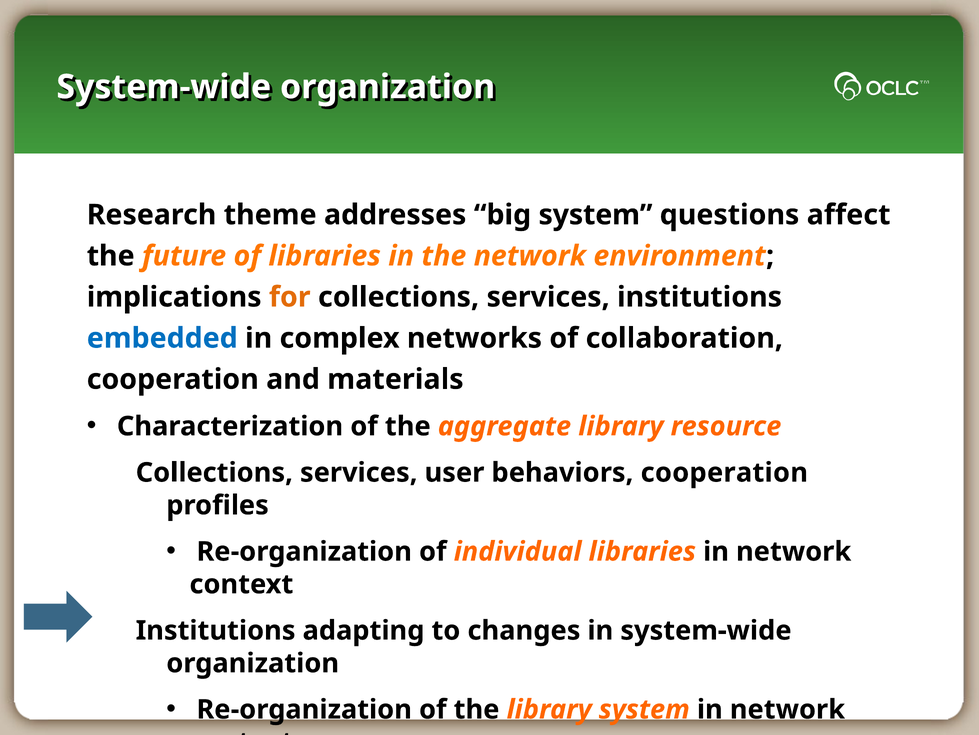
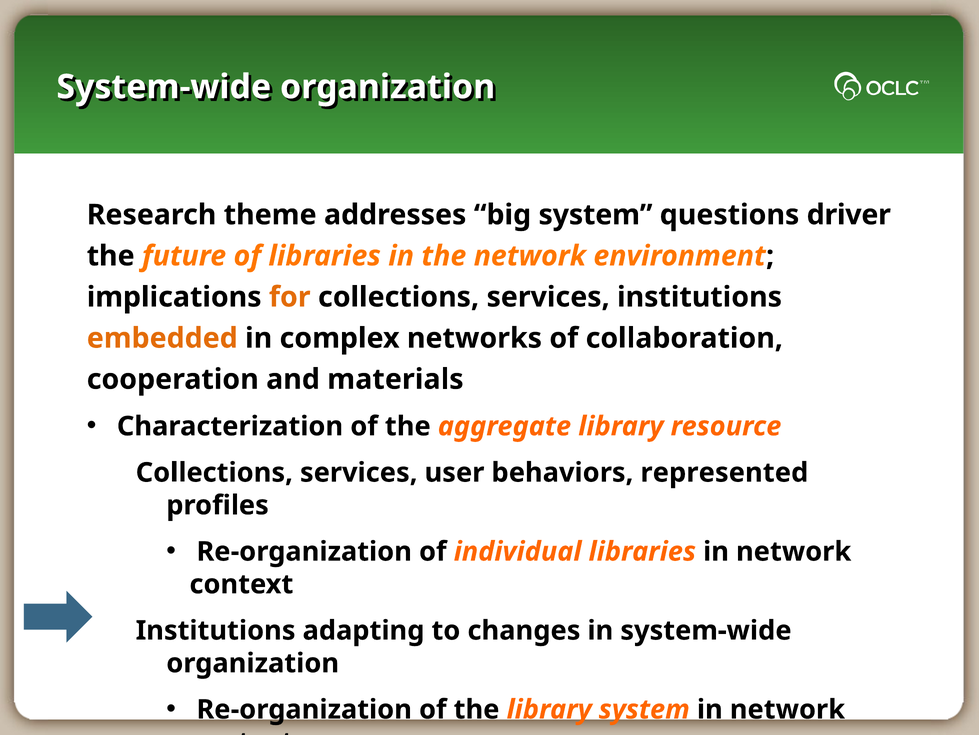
affect: affect -> driver
embedded colour: blue -> orange
behaviors cooperation: cooperation -> represented
